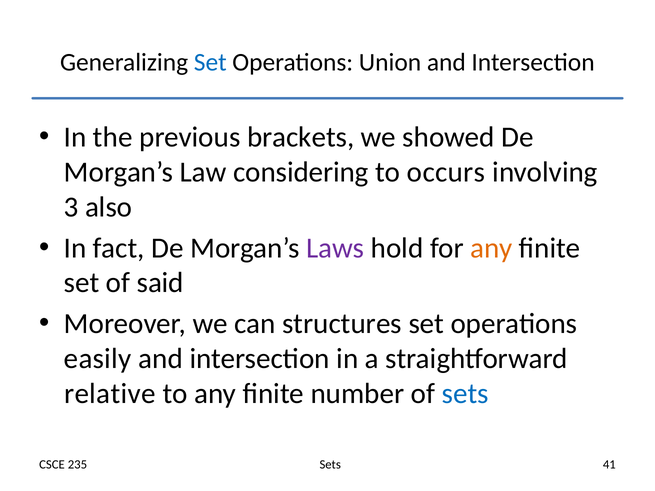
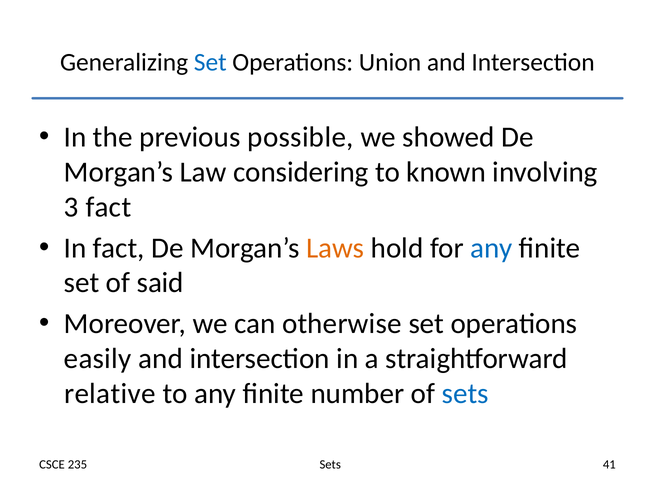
brackets: brackets -> possible
occurs: occurs -> known
3 also: also -> fact
Laws colour: purple -> orange
any at (491, 248) colour: orange -> blue
structures: structures -> otherwise
